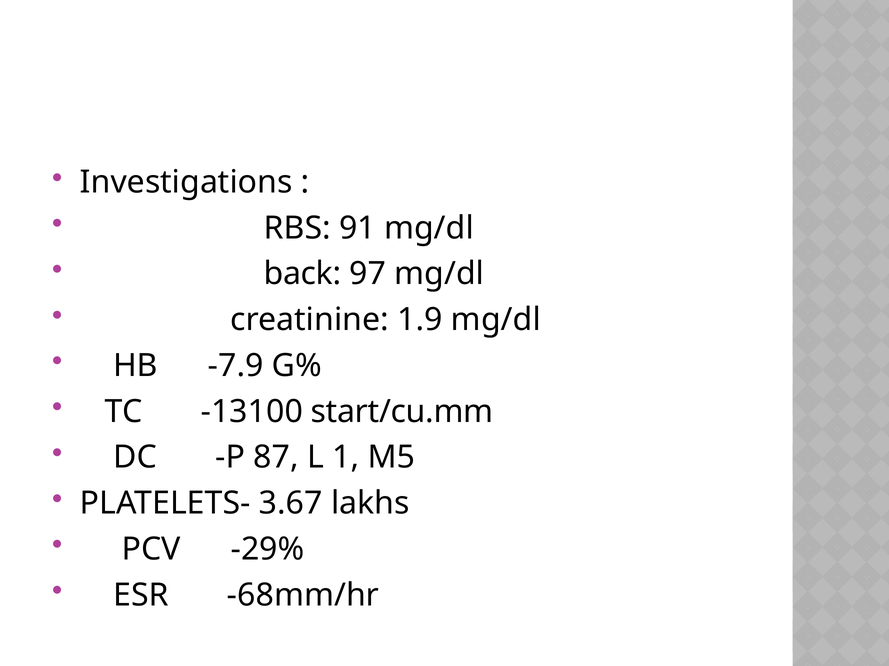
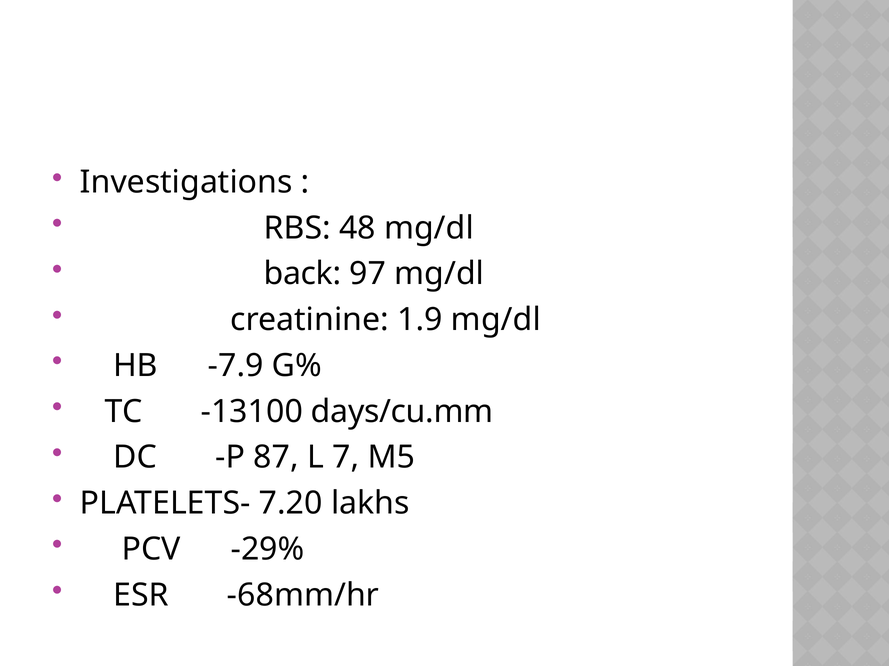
91: 91 -> 48
start/cu.mm: start/cu.mm -> days/cu.mm
1: 1 -> 7
3.67: 3.67 -> 7.20
